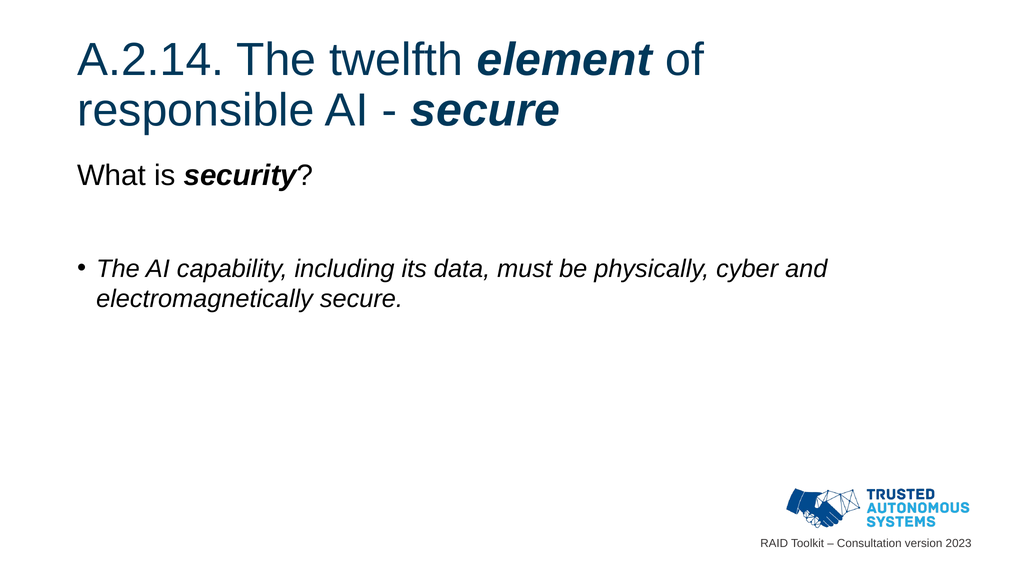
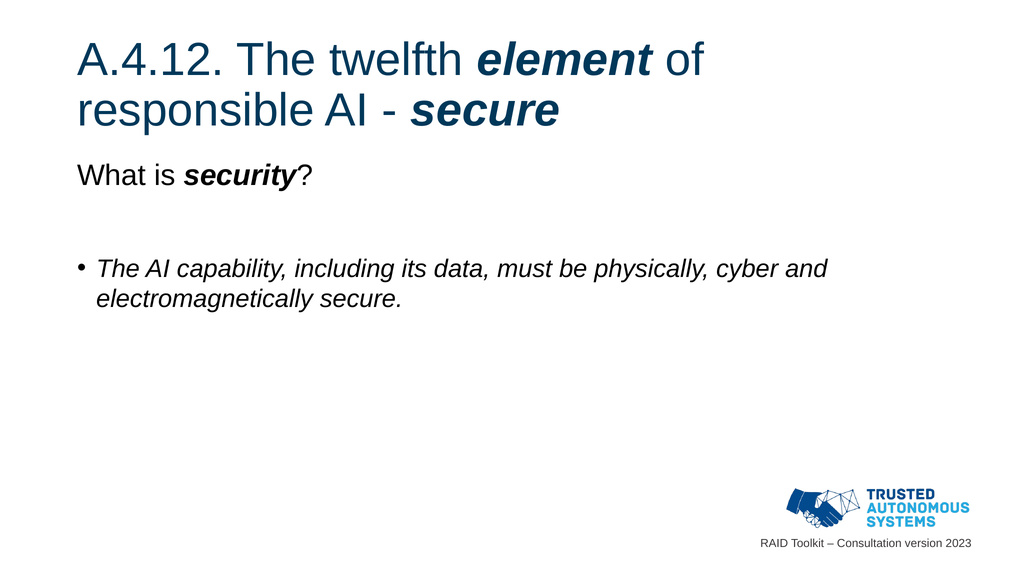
A.2.14: A.2.14 -> A.4.12
